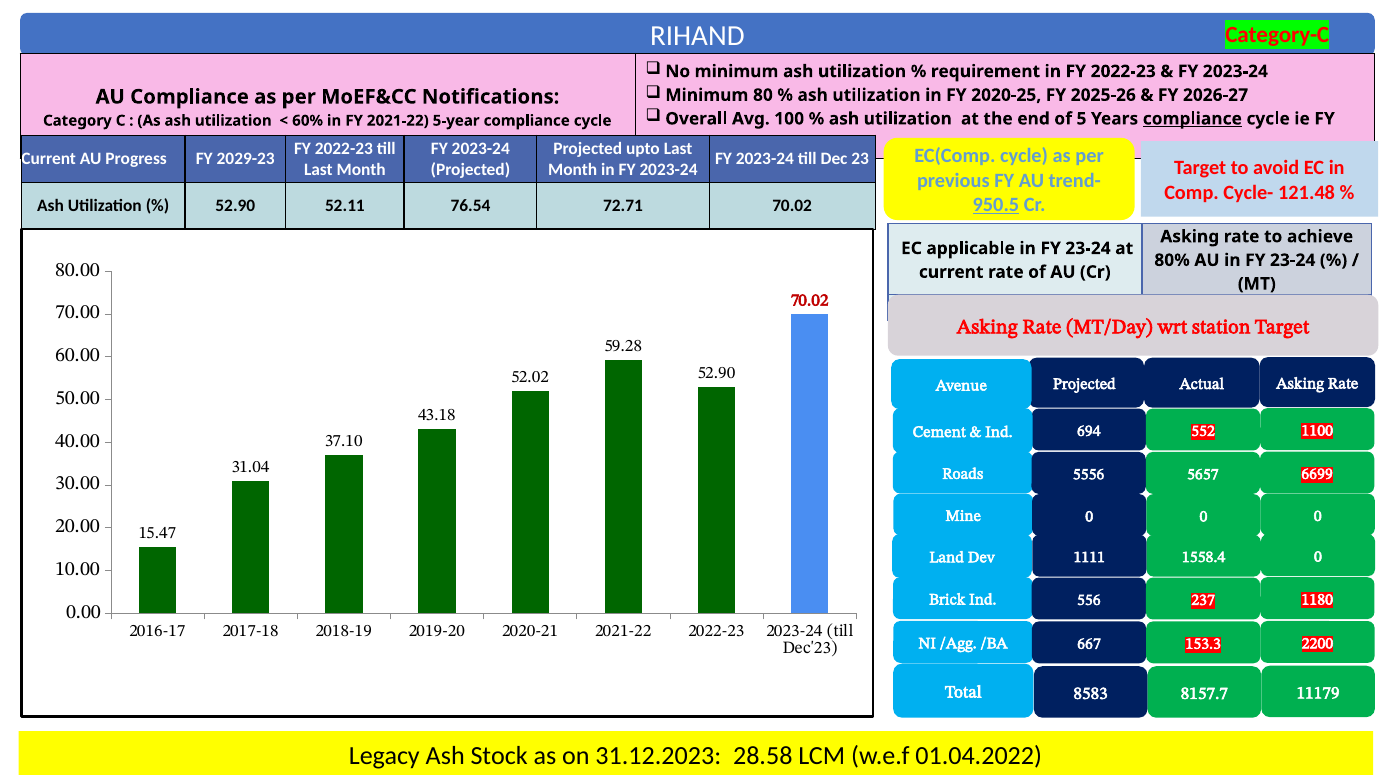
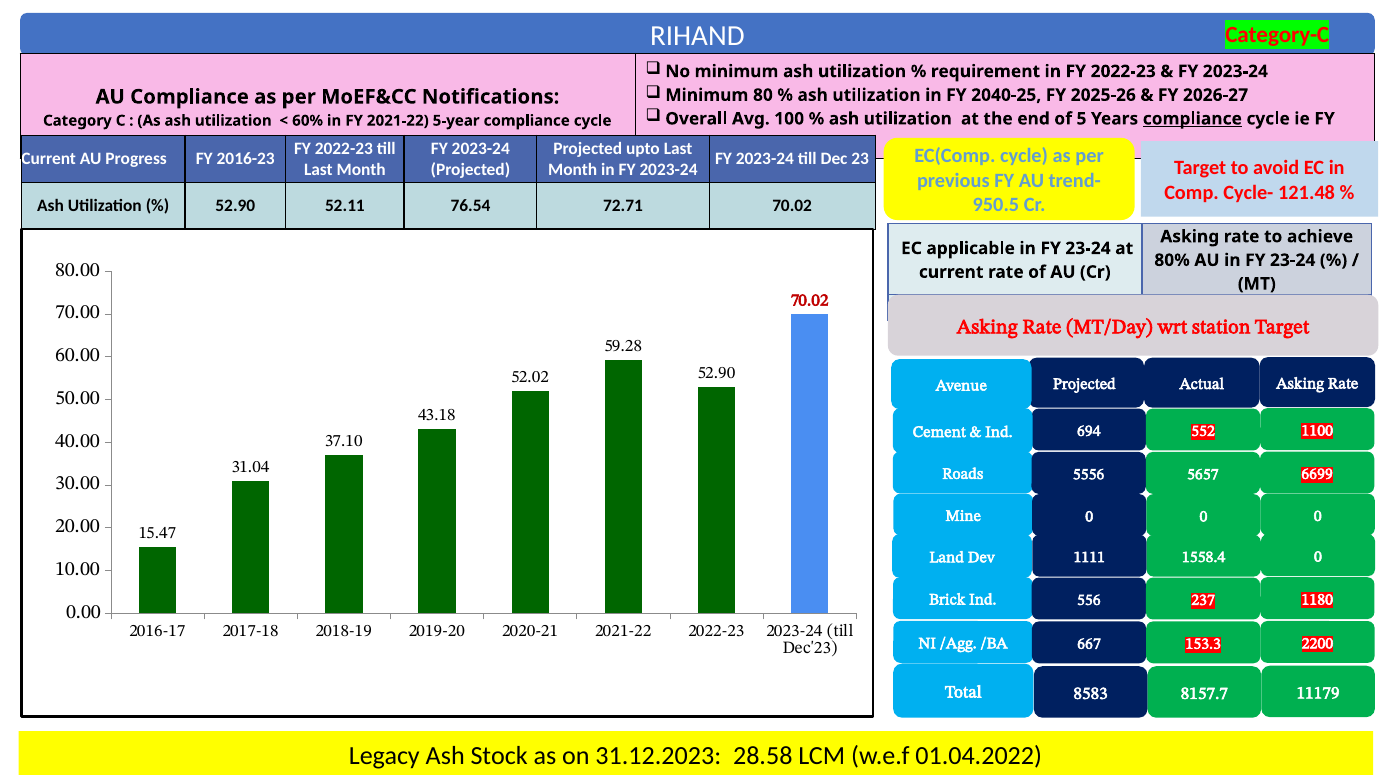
2020-25: 2020-25 -> 2040-25
2029-23: 2029-23 -> 2016-23
950.5 underline: present -> none
